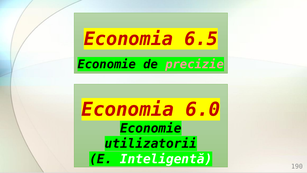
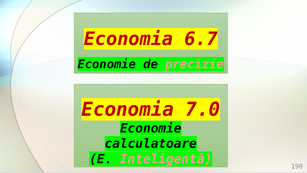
6.5: 6.5 -> 6.7
6.0: 6.0 -> 7.0
utilizatorii: utilizatorii -> calculatoare
Inteligentă colour: white -> pink
